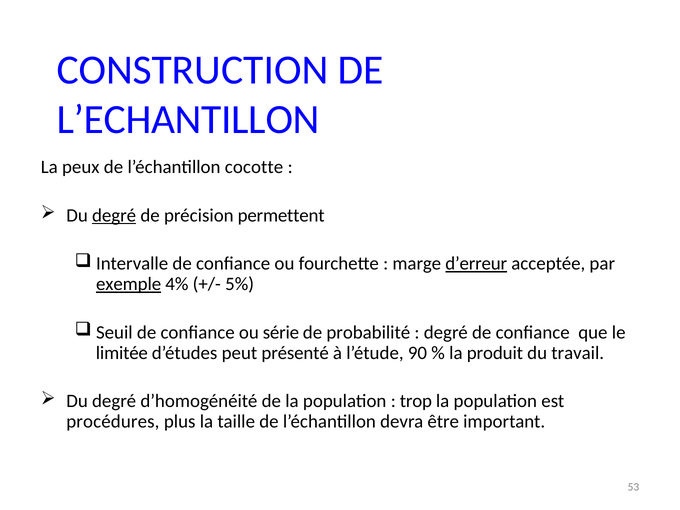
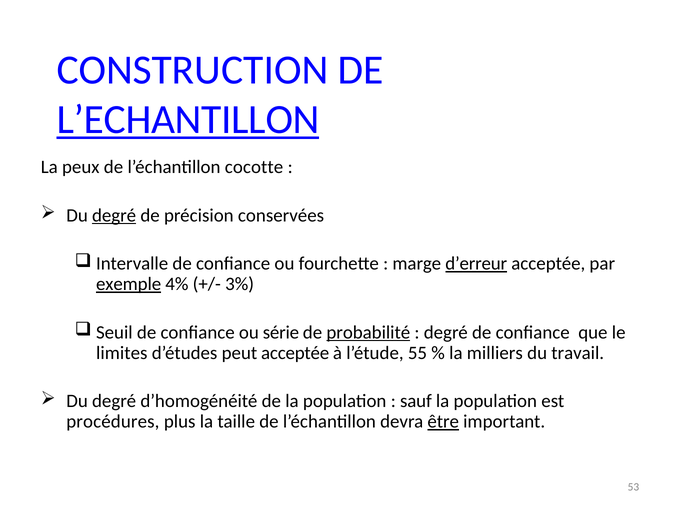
L’ECHANTILLON underline: none -> present
permettent: permettent -> conservées
5%: 5% -> 3%
probabilité underline: none -> present
limitée: limitée -> limites
peut présenté: présenté -> acceptée
90: 90 -> 55
produit: produit -> milliers
trop: trop -> sauf
être underline: none -> present
